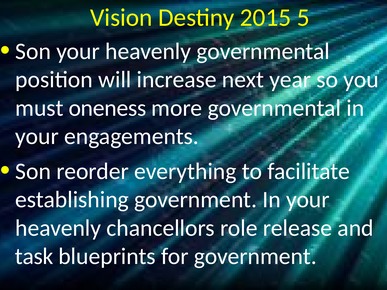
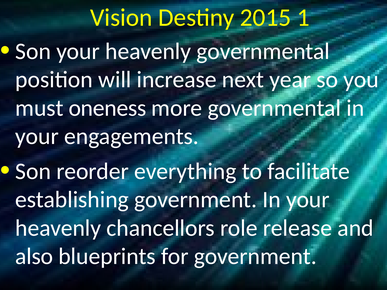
5: 5 -> 1
task: task -> also
